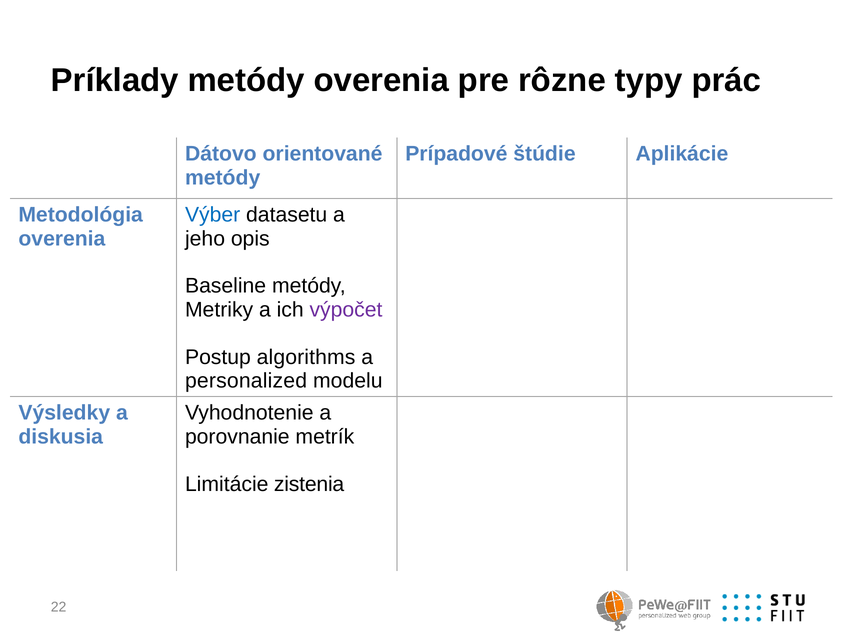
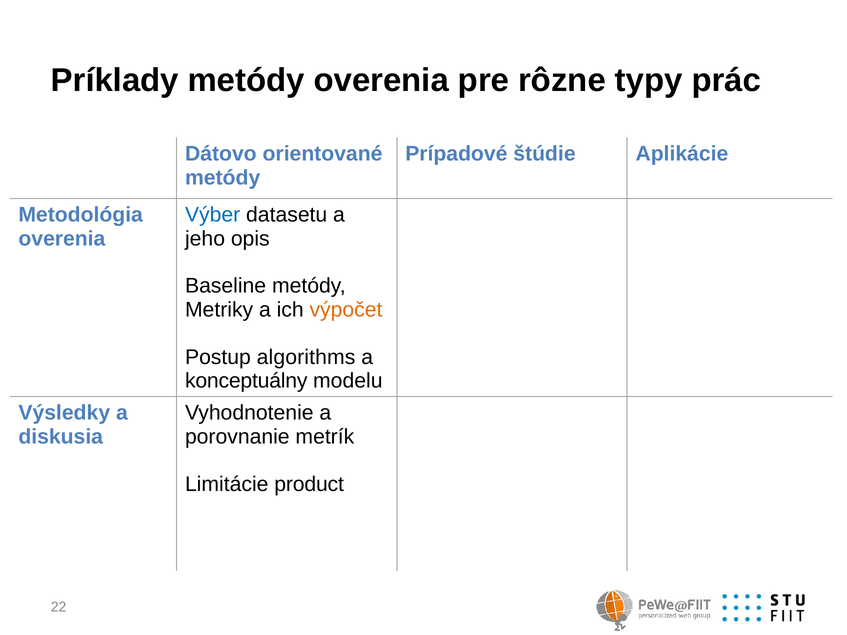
výpočet colour: purple -> orange
personalized: personalized -> konceptuálny
zistenia: zistenia -> product
